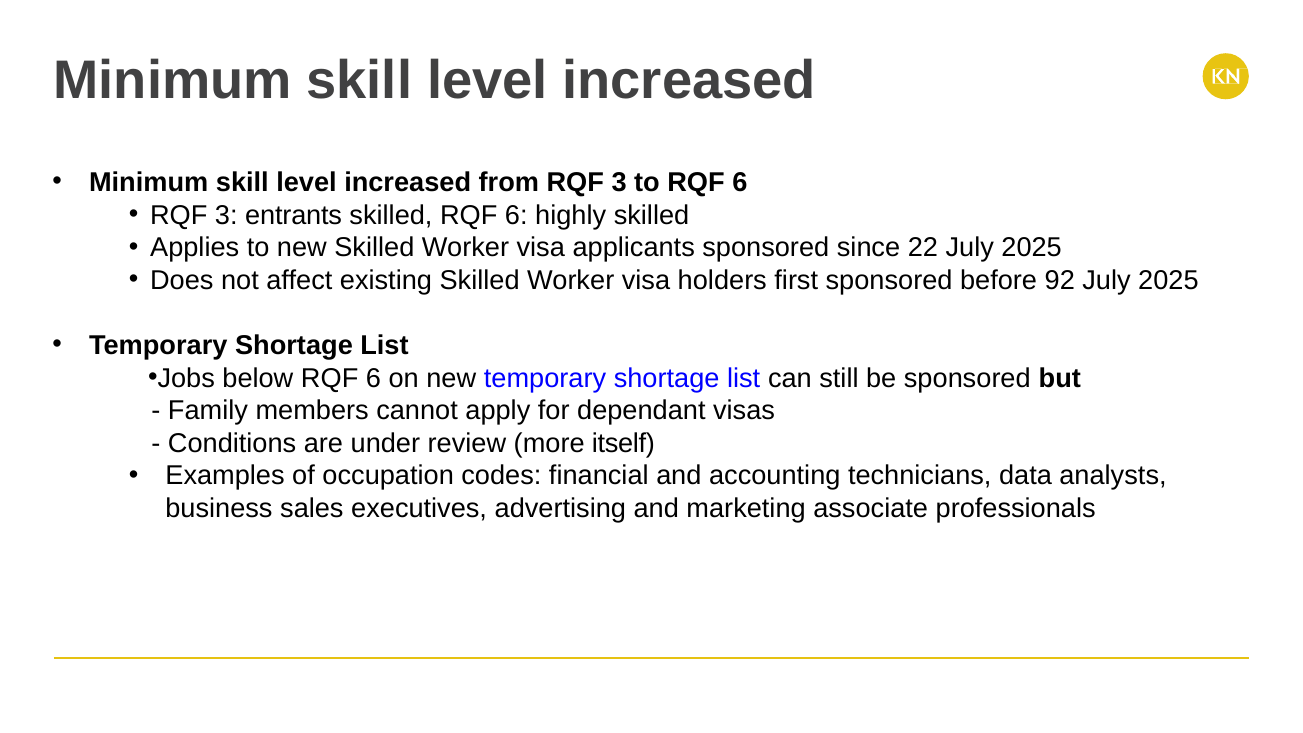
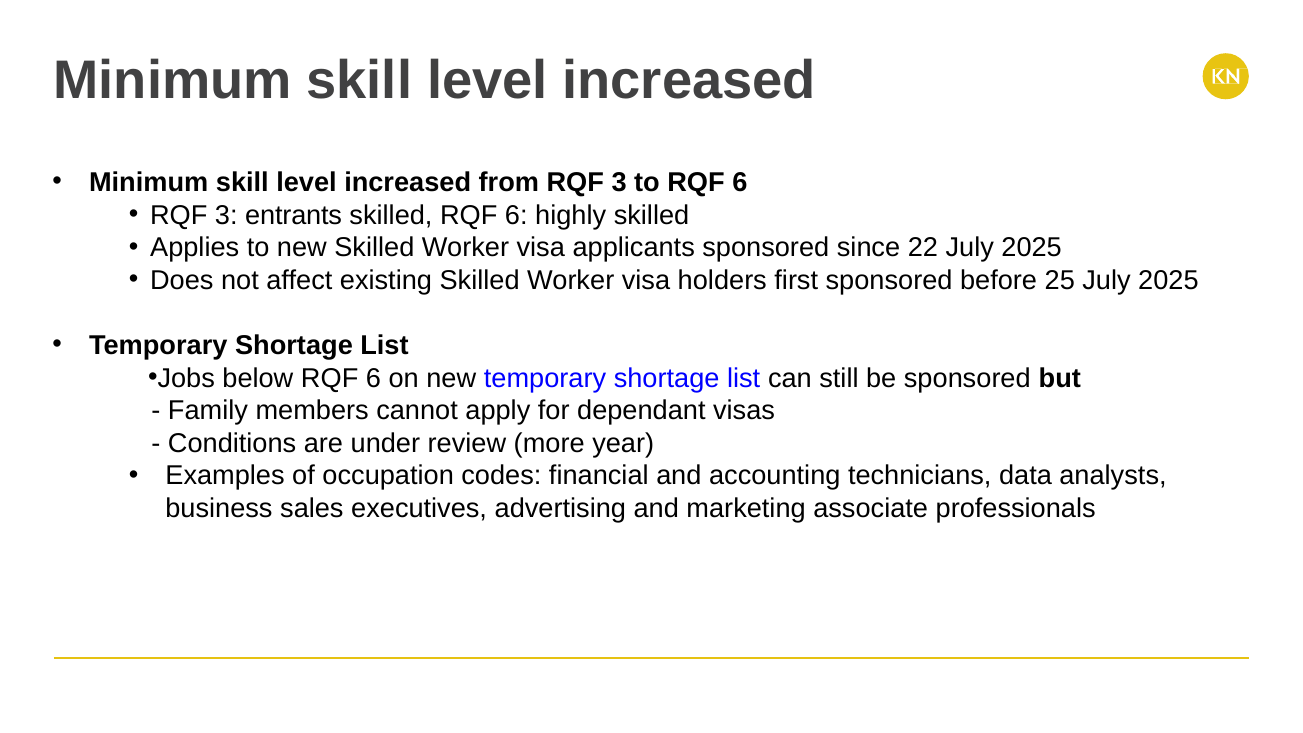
92: 92 -> 25
itself: itself -> year
